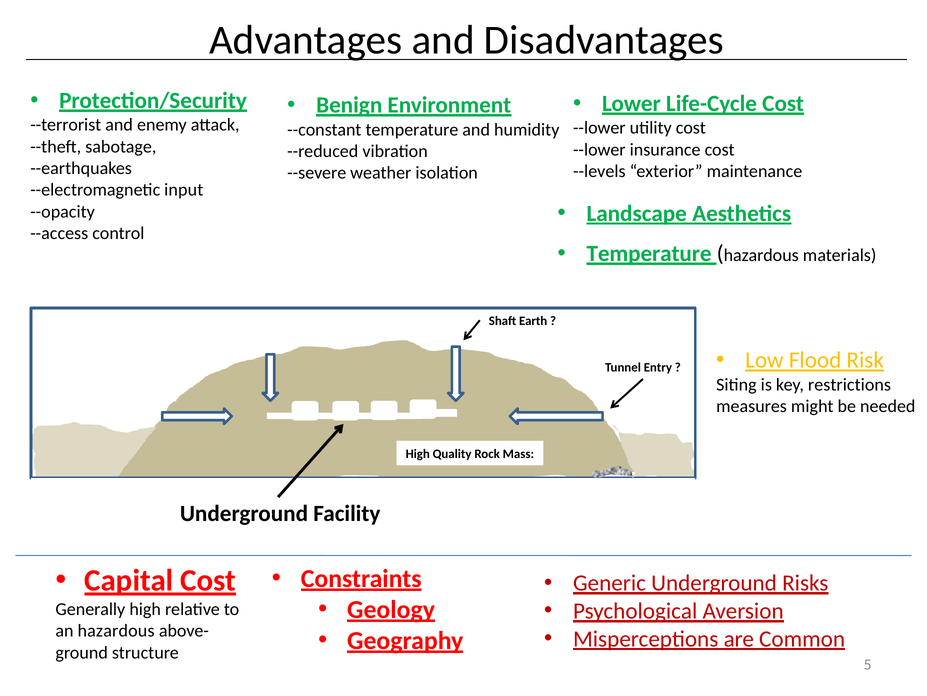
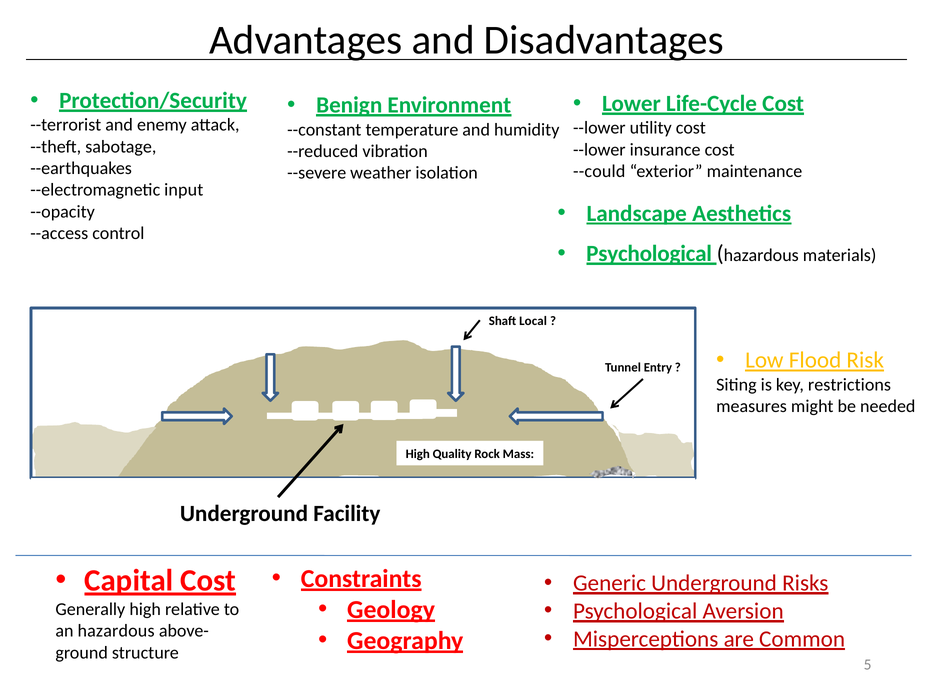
--levels: --levels -> --could
Temperature at (649, 253): Temperature -> Psychological
Earth: Earth -> Local
